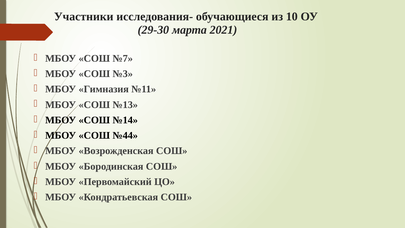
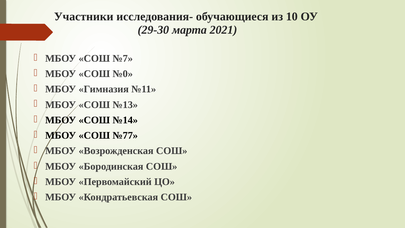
№3: №3 -> №0
№44: №44 -> №77
